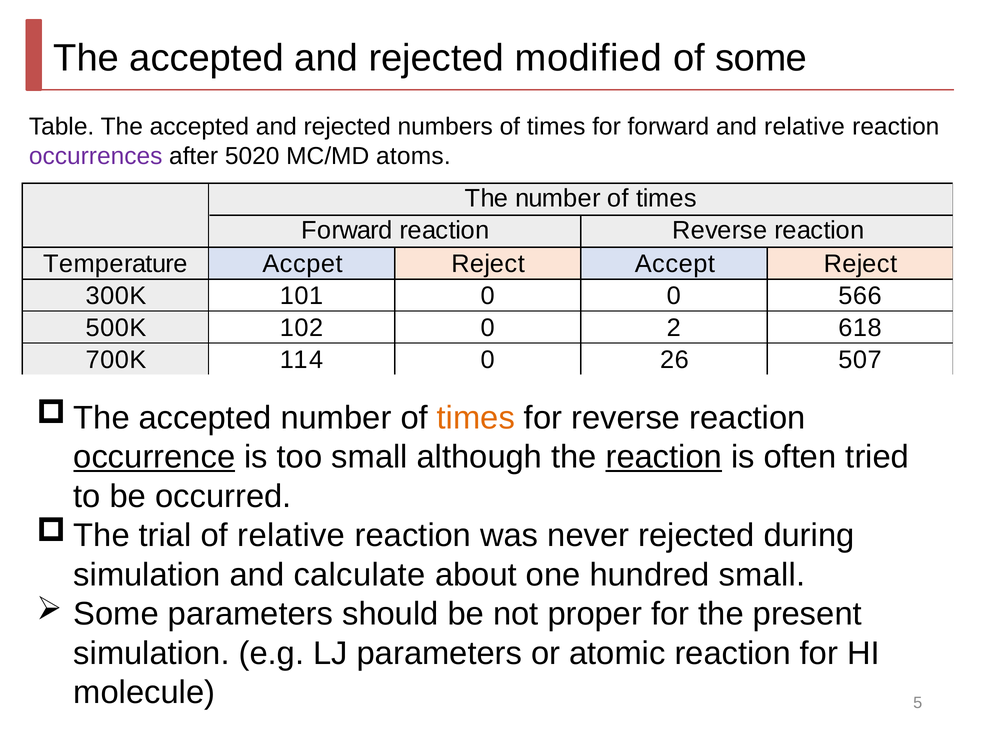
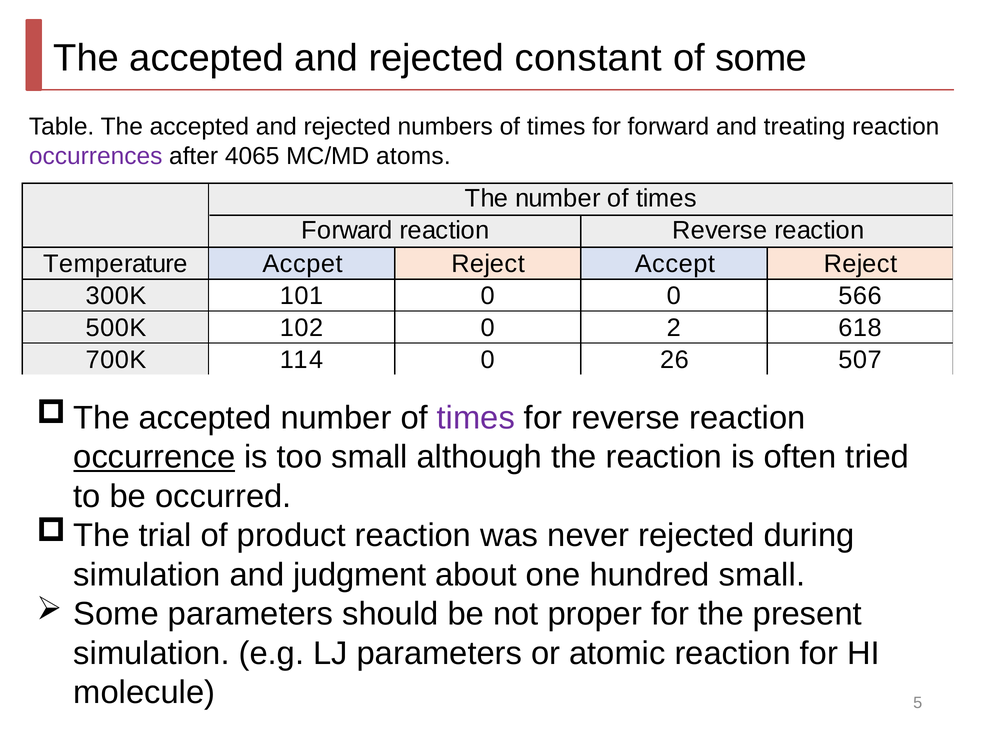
modified: modified -> constant
and relative: relative -> treating
5020: 5020 -> 4065
times at (476, 418) colour: orange -> purple
reaction at (664, 457) underline: present -> none
of relative: relative -> product
calculate: calculate -> judgment
